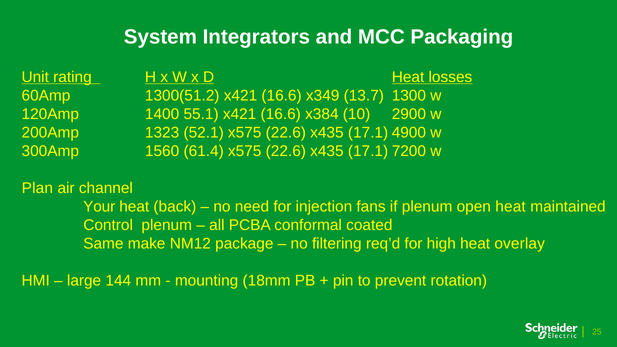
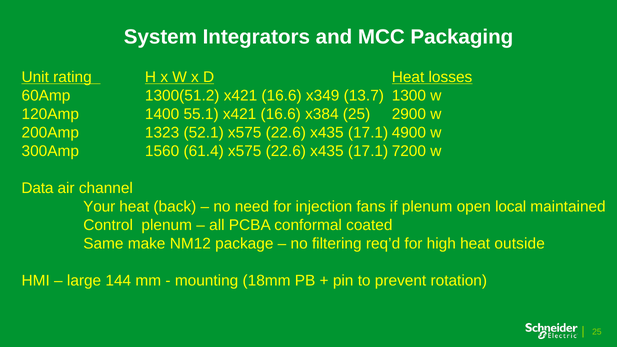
x384 10: 10 -> 25
Plan: Plan -> Data
open heat: heat -> local
overlay: overlay -> outside
